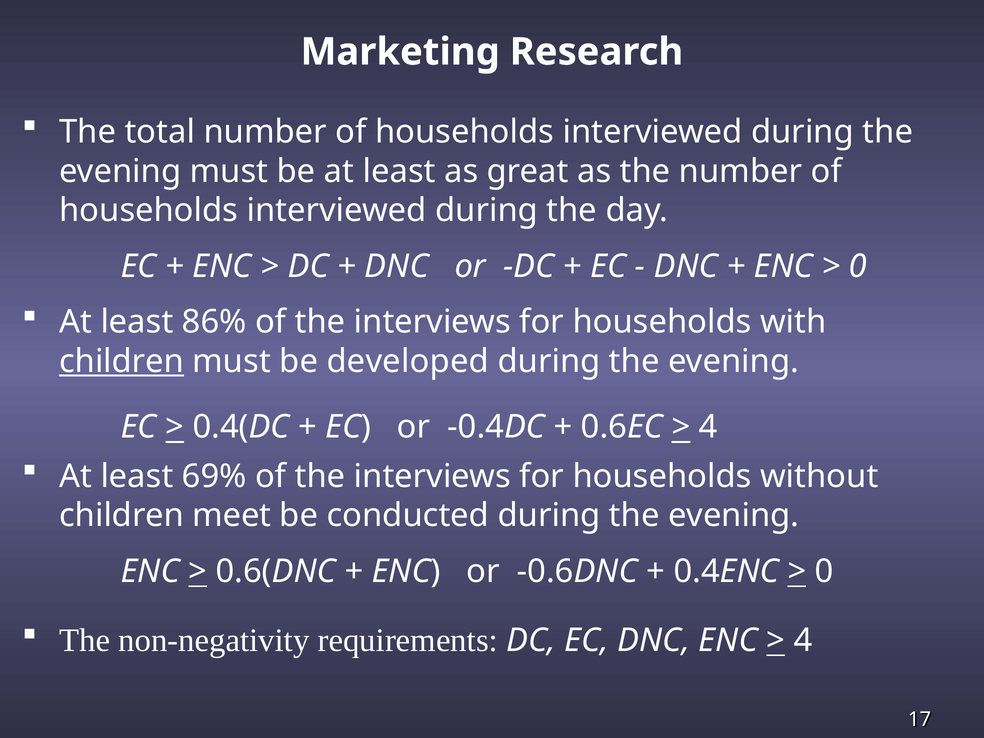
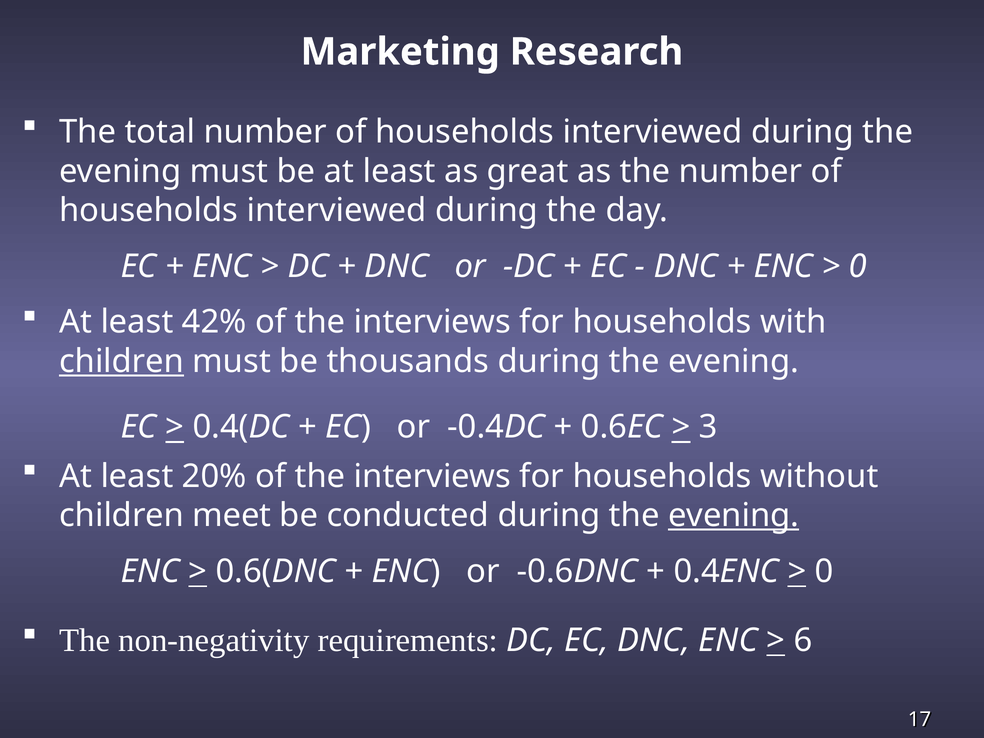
86%: 86% -> 42%
developed: developed -> thousands
4 at (708, 427): 4 -> 3
69%: 69% -> 20%
evening at (734, 516) underline: none -> present
4 at (803, 640): 4 -> 6
